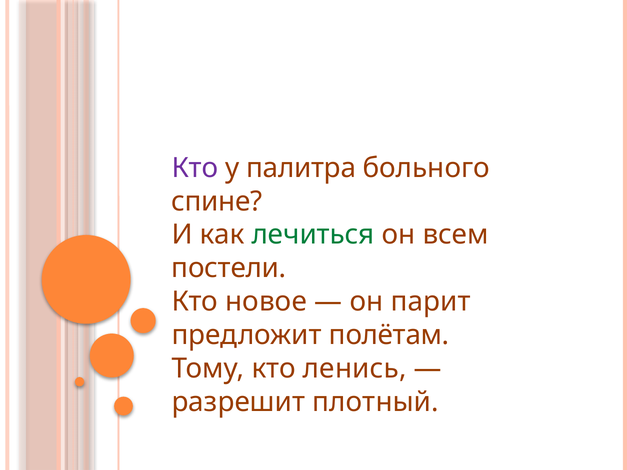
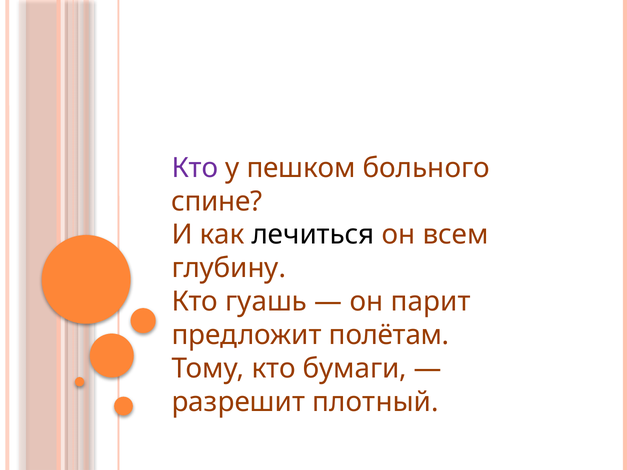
палитра: палитра -> пешком
лечиться colour: green -> black
постели: постели -> глубину
новое: новое -> гуашь
ленись: ленись -> бумаги
